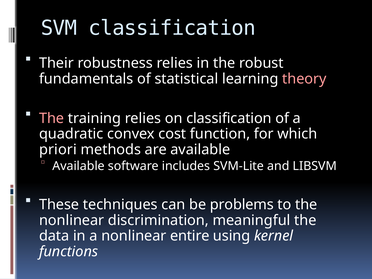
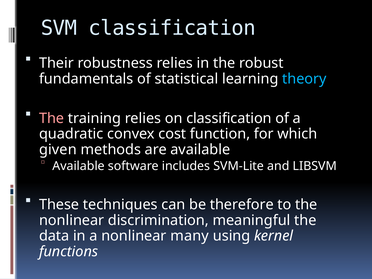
theory colour: pink -> light blue
priori: priori -> given
problems: problems -> therefore
entire: entire -> many
